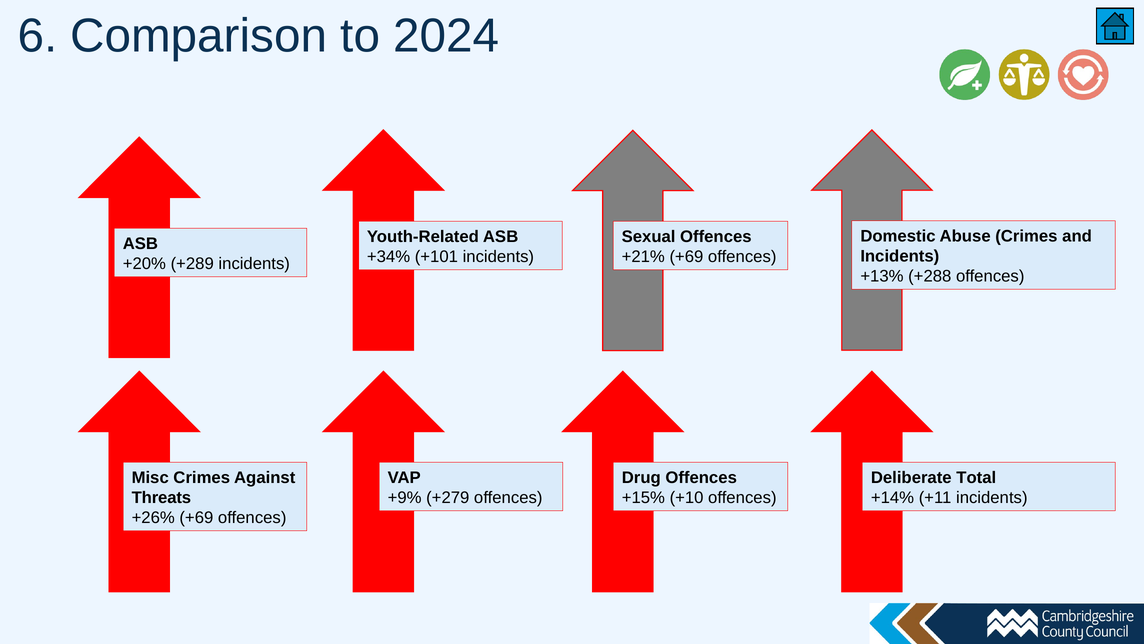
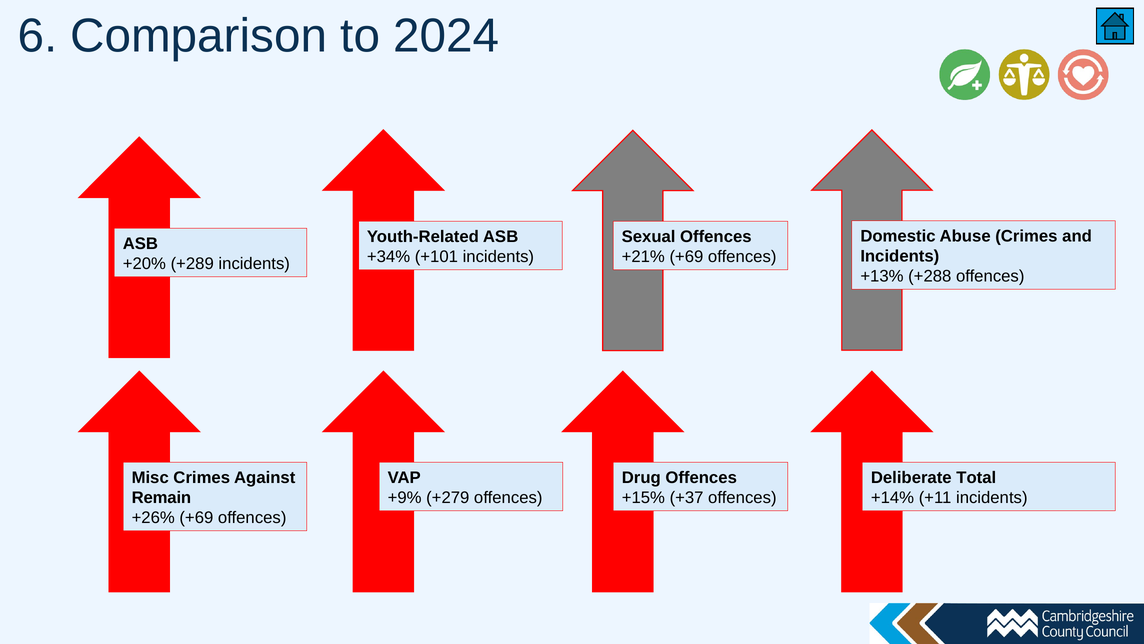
Threats: Threats -> Remain
+10: +10 -> +37
